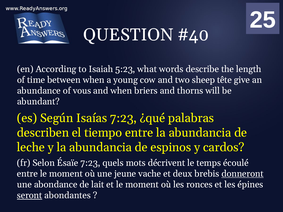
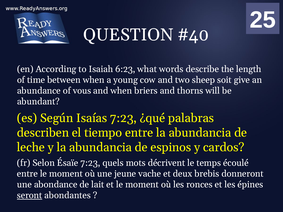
5:23: 5:23 -> 6:23
tête: tête -> soit
donneront underline: present -> none
